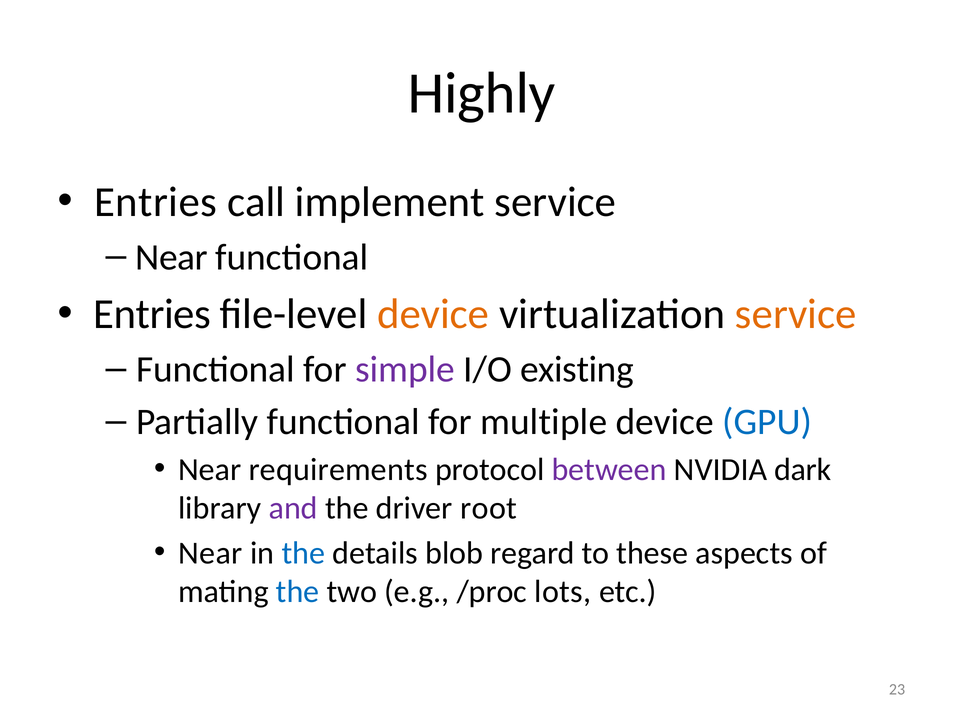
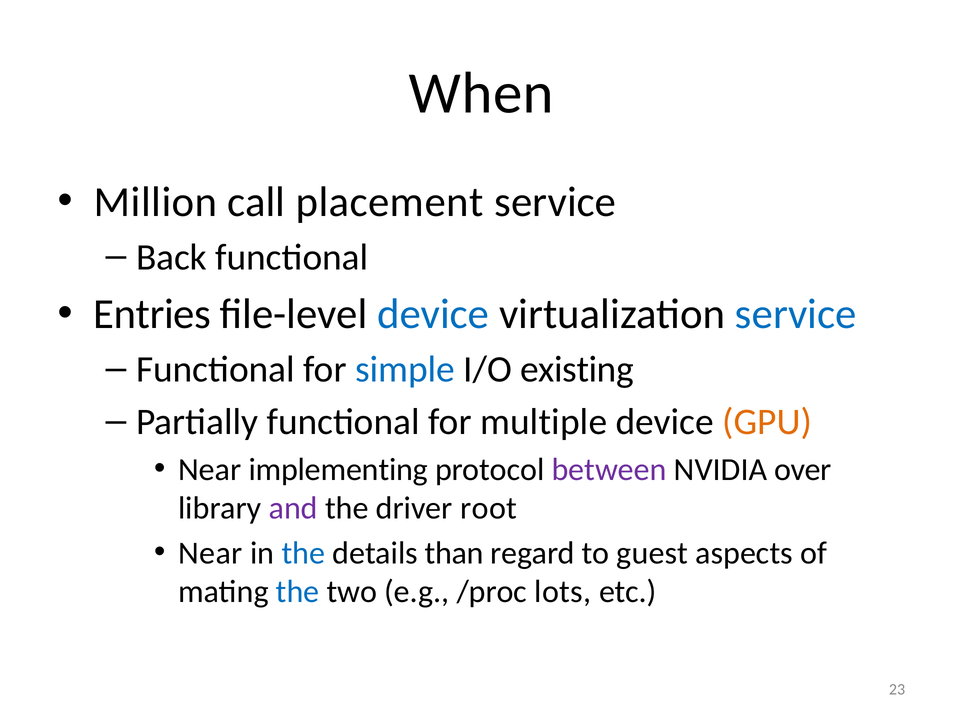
Highly: Highly -> When
Entries at (156, 202): Entries -> Million
implement: implement -> placement
Near at (172, 257): Near -> Back
device at (433, 314) colour: orange -> blue
service at (796, 314) colour: orange -> blue
simple colour: purple -> blue
GPU colour: blue -> orange
requirements: requirements -> implementing
dark: dark -> over
blob: blob -> than
these: these -> guest
